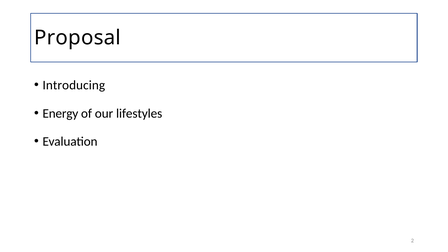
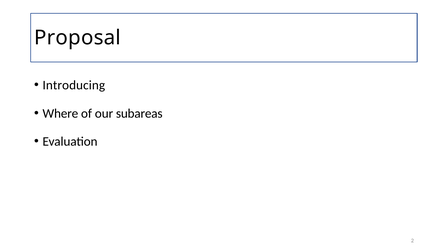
Energy: Energy -> Where
lifestyles: lifestyles -> subareas
